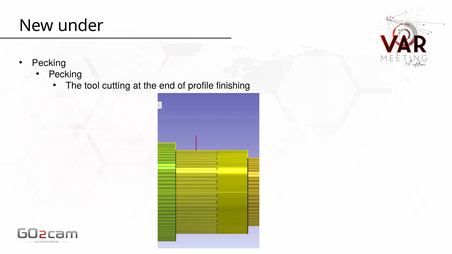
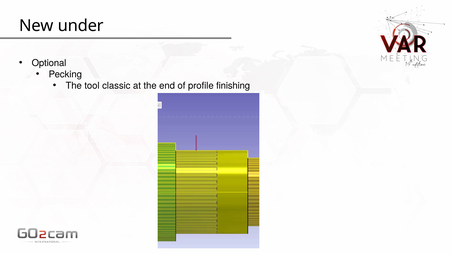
Pecking at (49, 63): Pecking -> Optional
cutting: cutting -> classic
